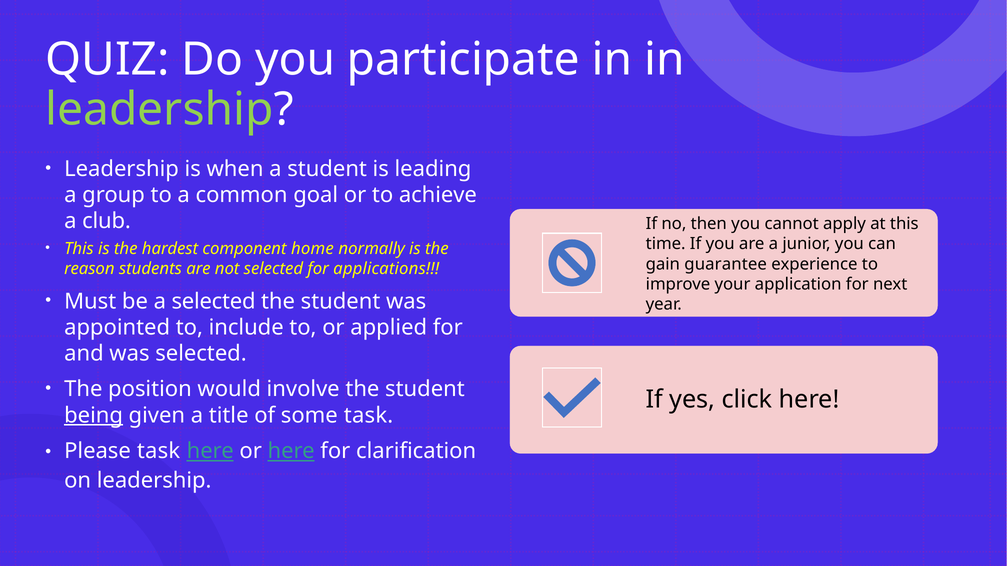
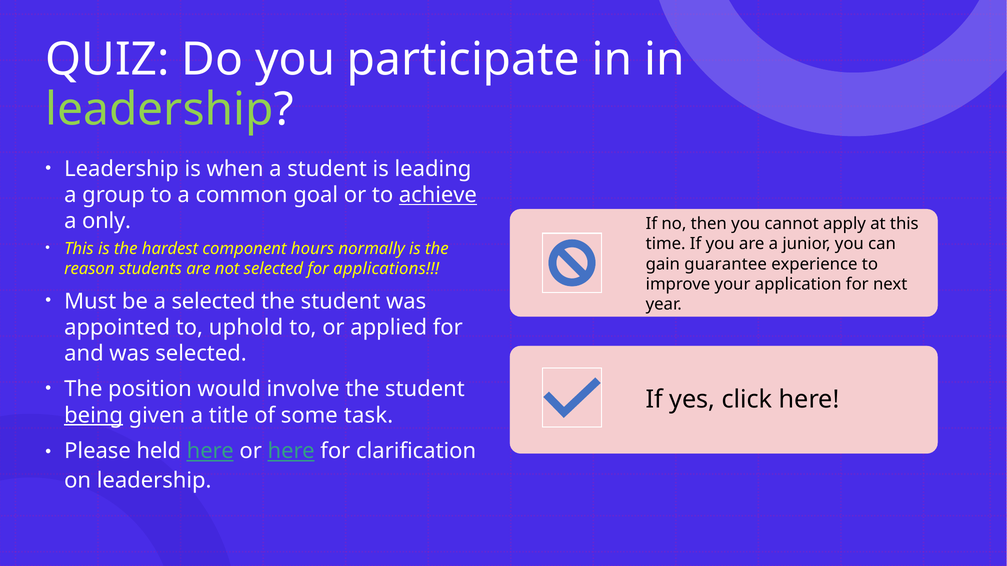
achieve underline: none -> present
club: club -> only
home: home -> hours
include: include -> uphold
Please task: task -> held
